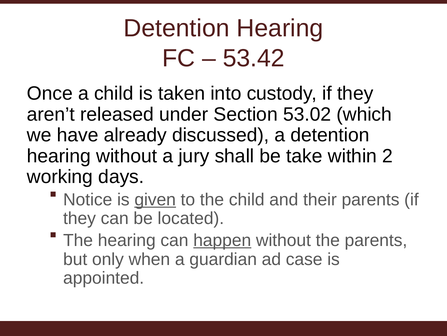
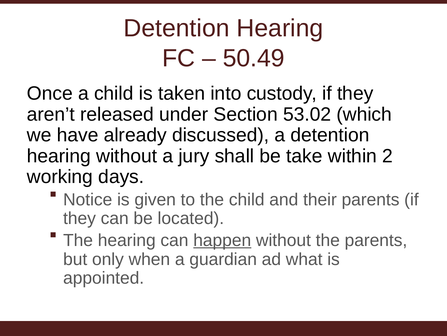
53.42: 53.42 -> 50.49
given underline: present -> none
case: case -> what
